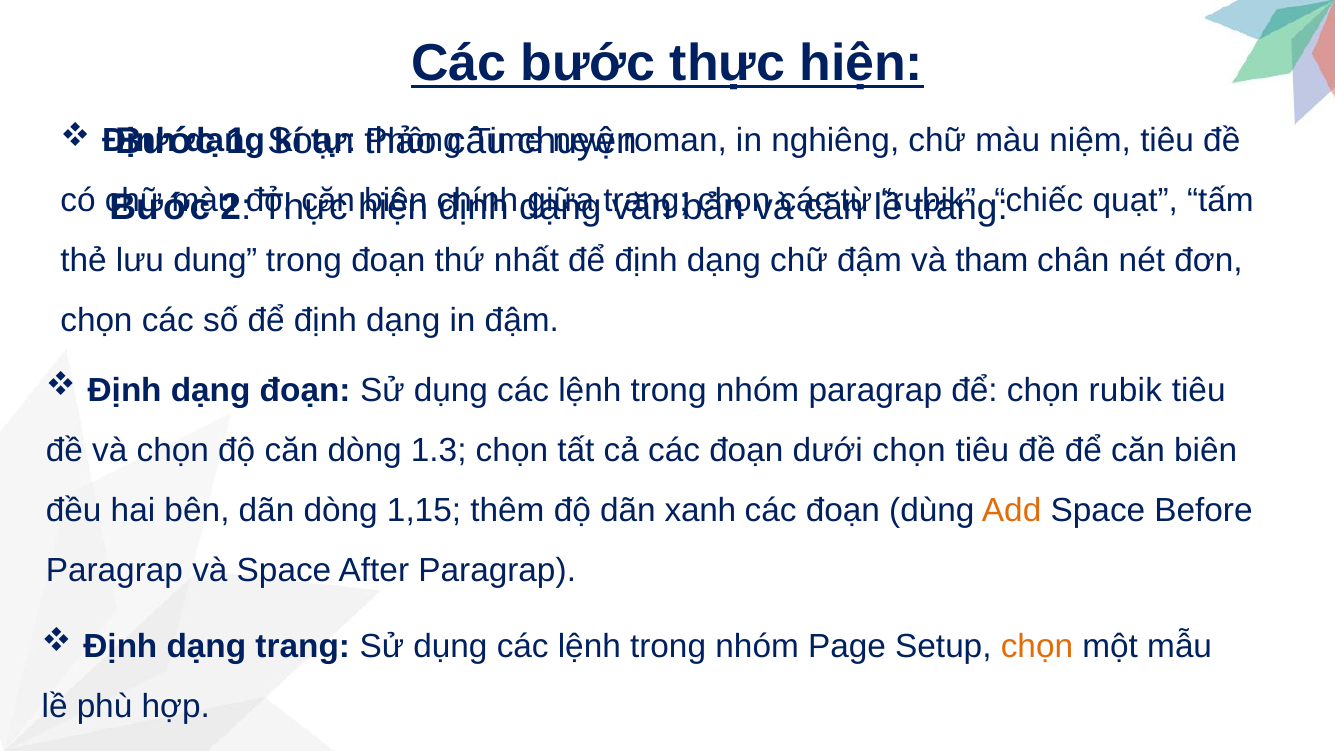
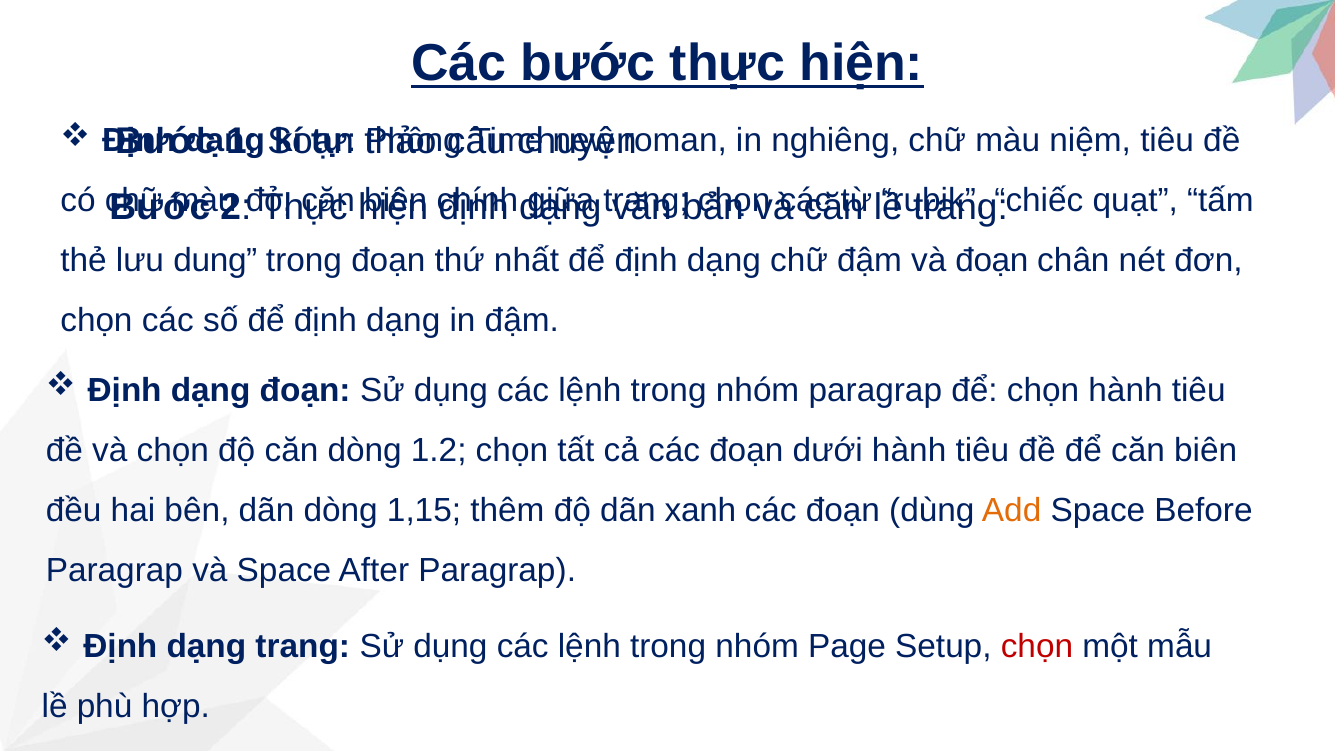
và tham: tham -> đoạn
chọn rubik: rubik -> hành
1.3: 1.3 -> 1.2
dưới chọn: chọn -> hành
chọn at (1037, 646) colour: orange -> red
